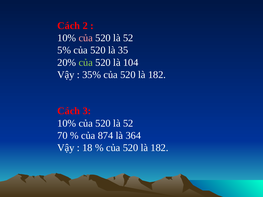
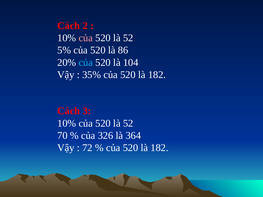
35: 35 -> 86
của at (86, 63) colour: light green -> light blue
874: 874 -> 326
18: 18 -> 72
